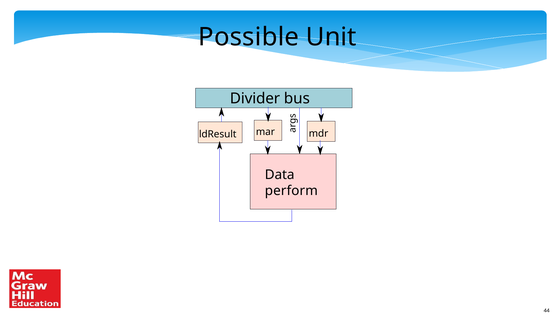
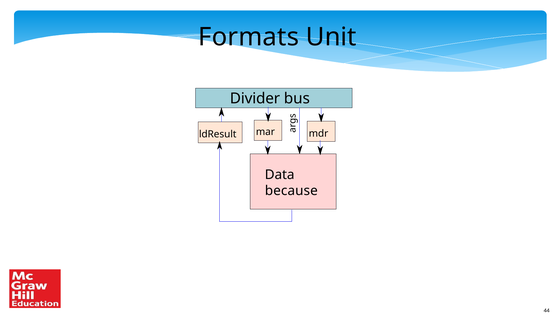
Possible: Possible -> Formats
perform: perform -> because
